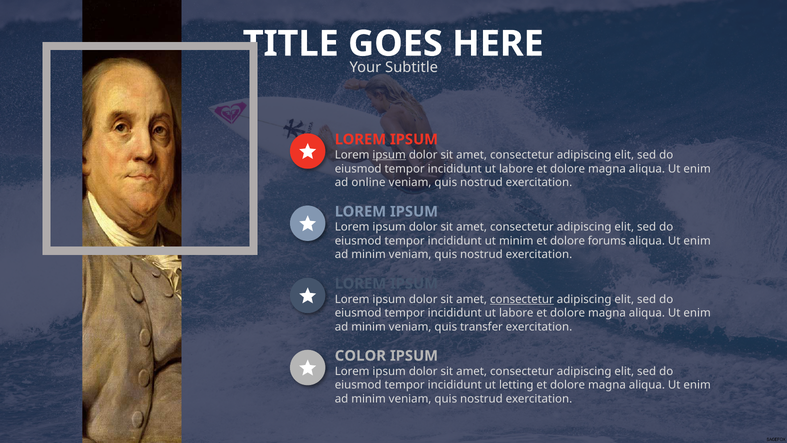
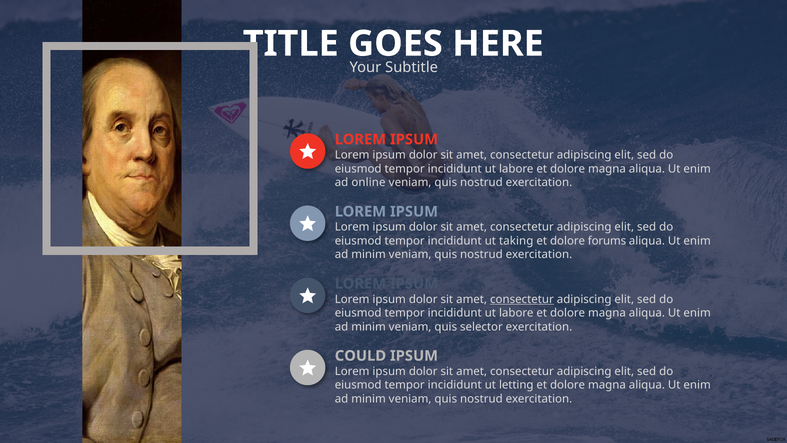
ipsum at (389, 155) underline: present -> none
ut minim: minim -> taking
transfer: transfer -> selector
COLOR: COLOR -> COULD
